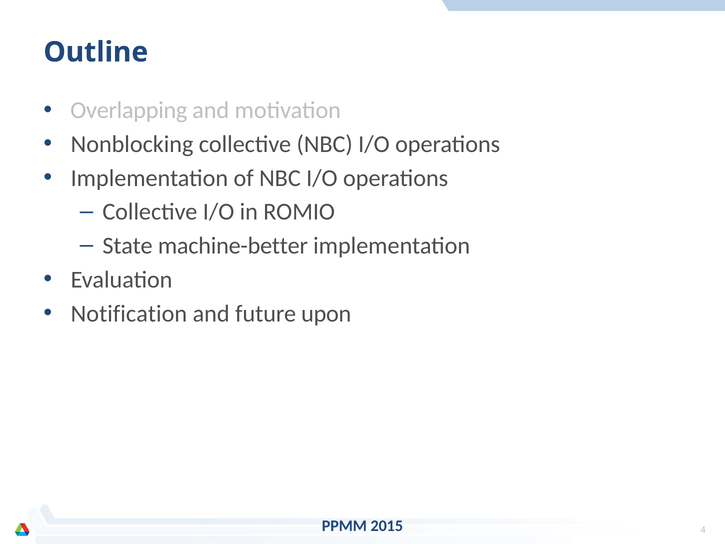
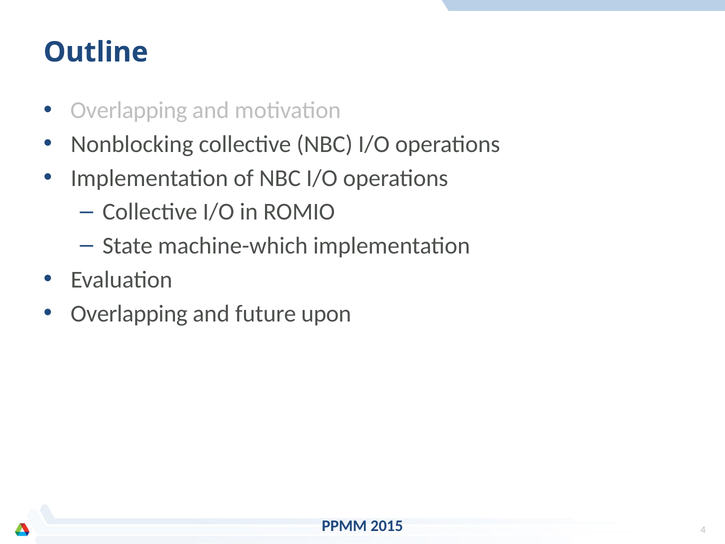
machine-better: machine-better -> machine-which
Notification at (129, 313): Notification -> Overlapping
